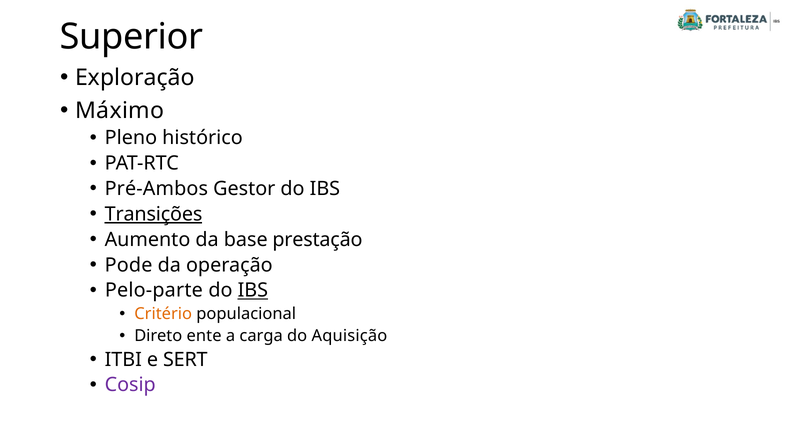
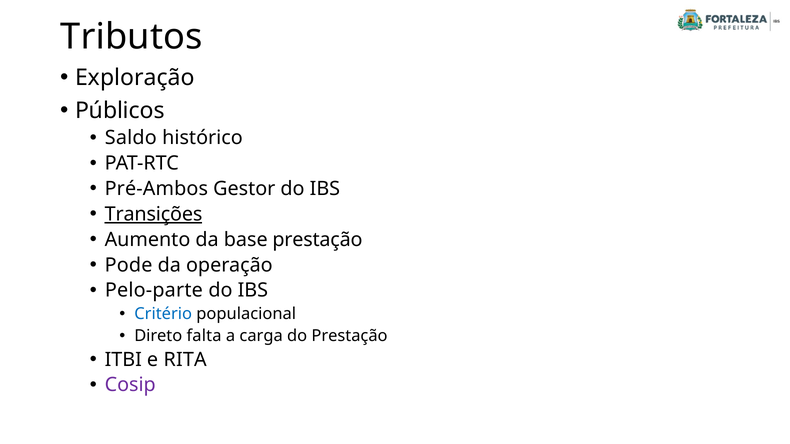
Superior: Superior -> Tributos
Máximo: Máximo -> Públicos
Pleno: Pleno -> Saldo
IBS at (253, 291) underline: present -> none
Critério colour: orange -> blue
ente: ente -> falta
do Aquisição: Aquisição -> Prestação
SERT: SERT -> RITA
